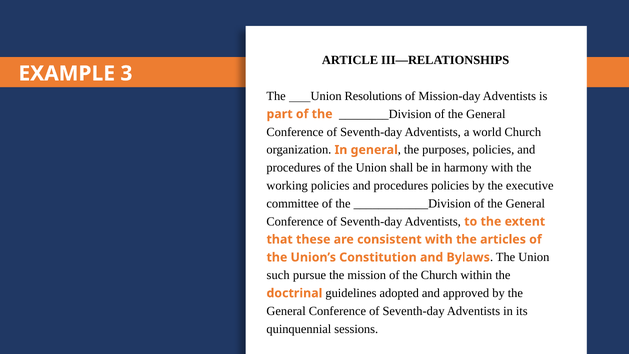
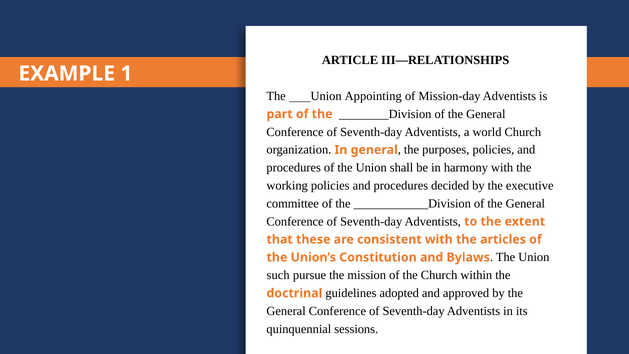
3: 3 -> 1
Resolutions: Resolutions -> Appointing
procedures policies: policies -> decided
